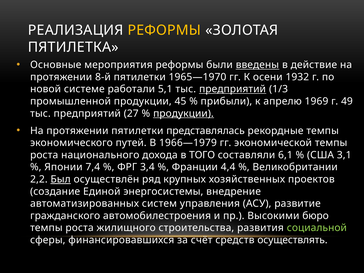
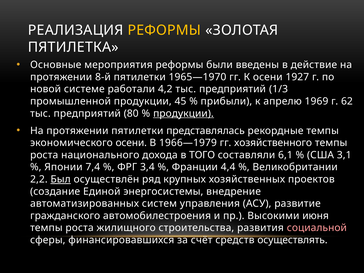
введены underline: present -> none
1932: 1932 -> 1927
5,1: 5,1 -> 4,2
предприятий at (233, 89) underline: present -> none
49: 49 -> 62
27: 27 -> 80
экономического путей: путей -> осени
экономической: экономической -> хозяйственного
бюро: бюро -> июня
социальной colour: light green -> pink
